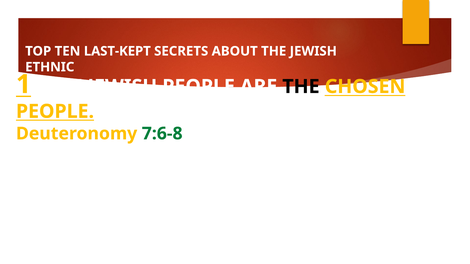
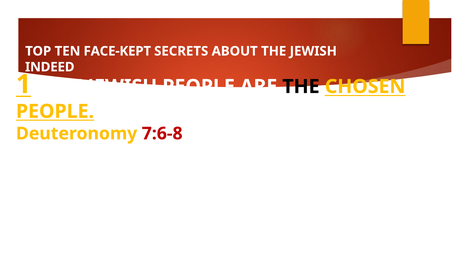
LAST-KEPT: LAST-KEPT -> FACE-KEPT
ETHNIC: ETHNIC -> INDEED
7:6-8 colour: green -> red
